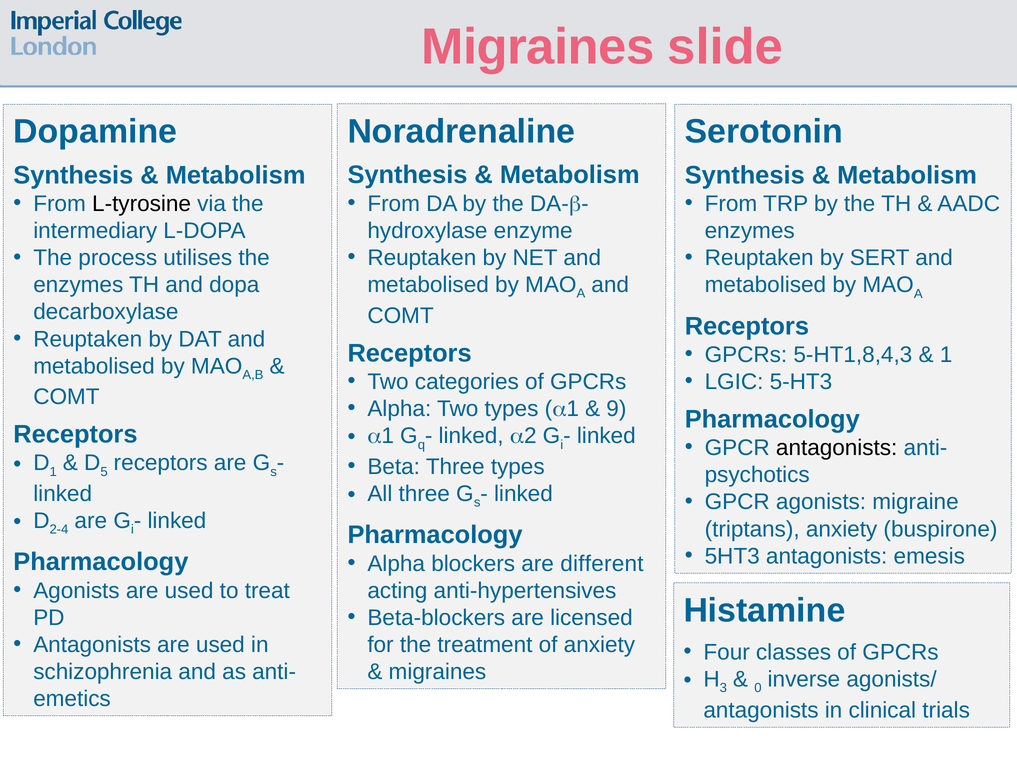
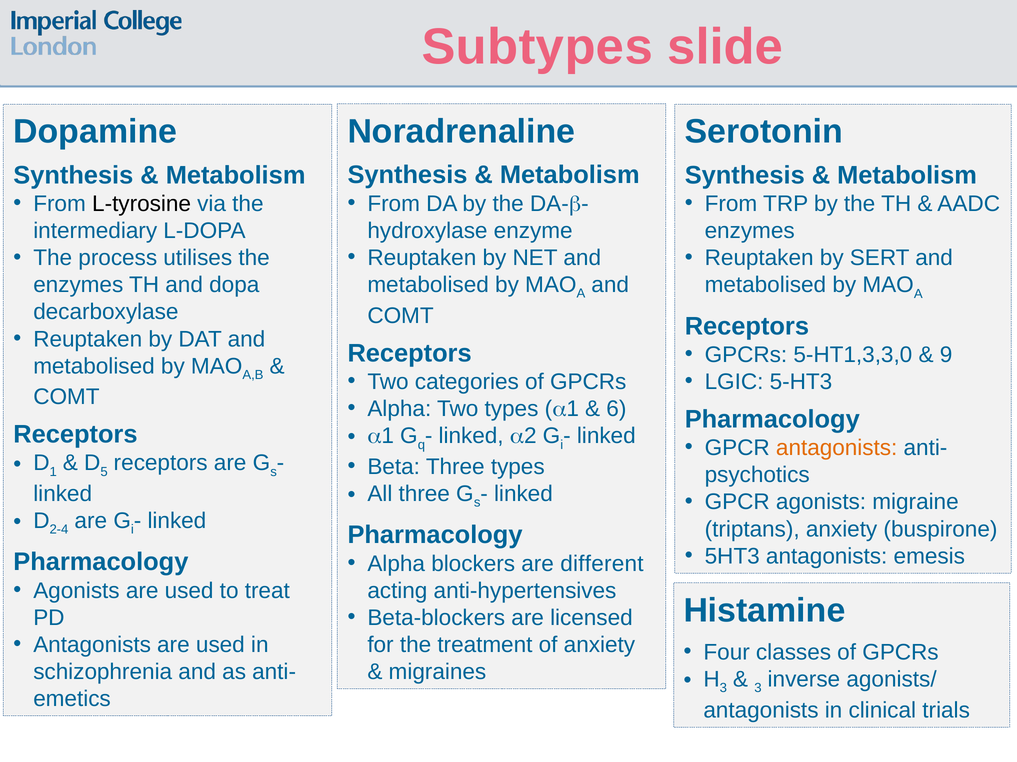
Migraines at (538, 47): Migraines -> Subtypes
5-HT1,8,4,3: 5-HT1,8,4,3 -> 5-HT1,3,3,0
1 at (946, 355): 1 -> 9
9: 9 -> 6
antagonists at (837, 448) colour: black -> orange
0 at (758, 689): 0 -> 3
